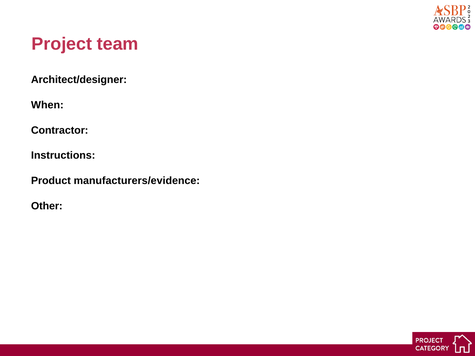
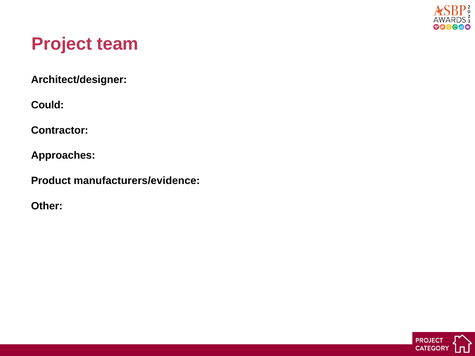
When: When -> Could
Instructions: Instructions -> Approaches
